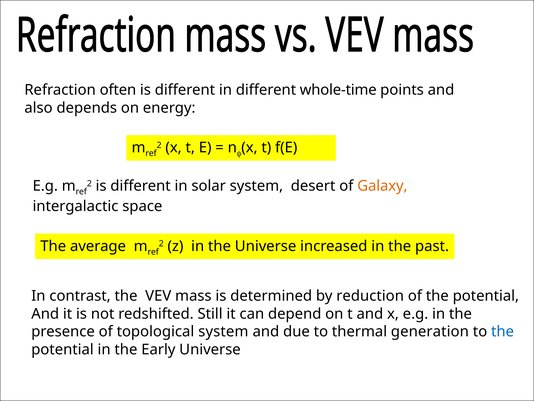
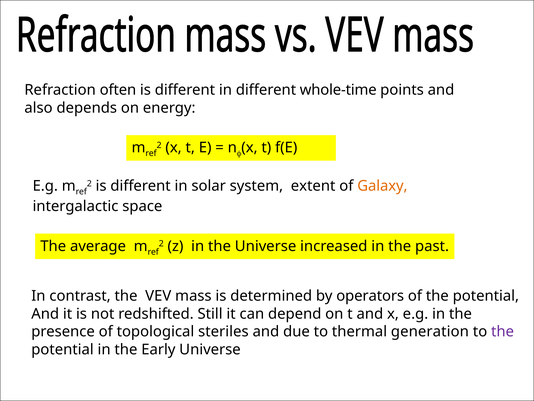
desert: desert -> extent
reduction: reduction -> operators
topological system: system -> steriles
the at (503, 331) colour: blue -> purple
